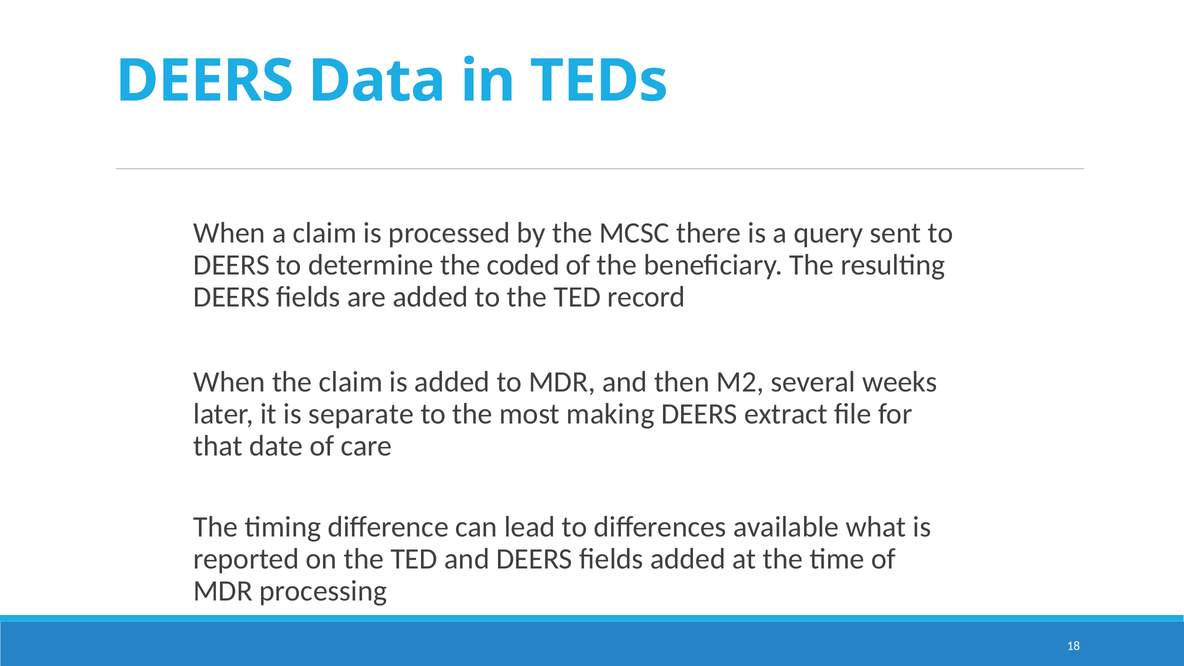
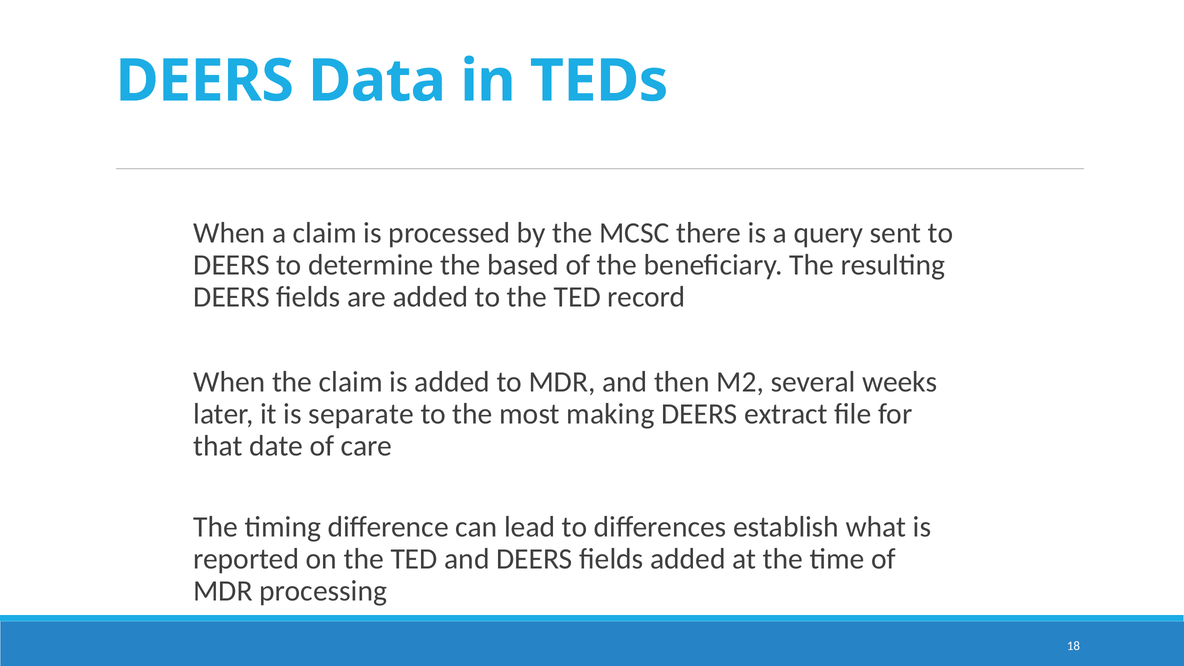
coded: coded -> based
available: available -> establish
